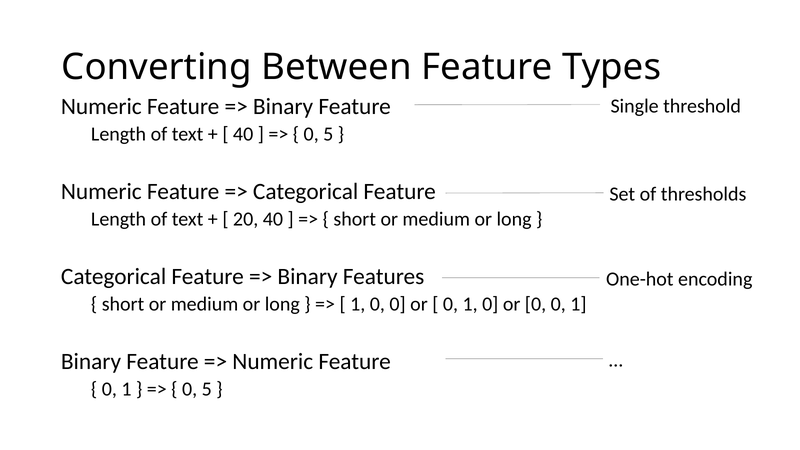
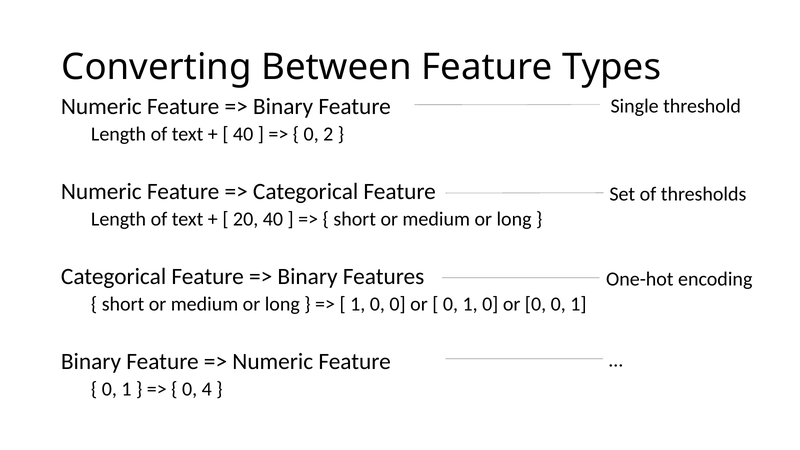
5 at (328, 134): 5 -> 2
5 at (207, 389): 5 -> 4
